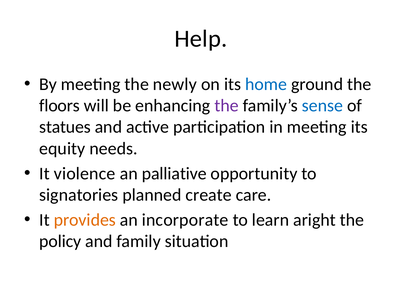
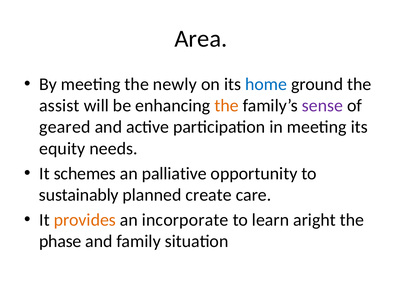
Help: Help -> Area
floors: floors -> assist
the at (227, 106) colour: purple -> orange
sense colour: blue -> purple
statues: statues -> geared
violence: violence -> schemes
signatories: signatories -> sustainably
policy: policy -> phase
